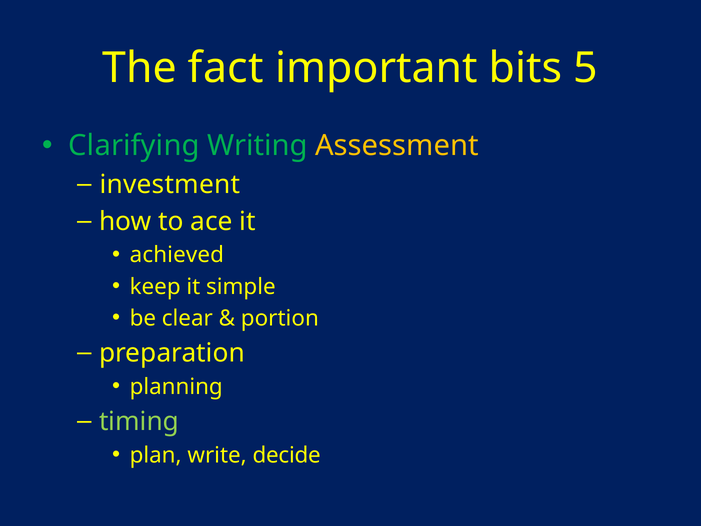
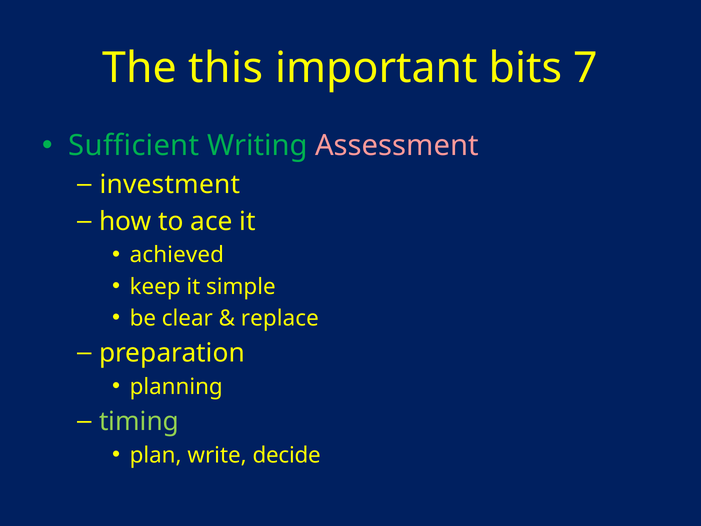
fact: fact -> this
5: 5 -> 7
Clarifying: Clarifying -> Sufficient
Assessment colour: yellow -> pink
portion: portion -> replace
